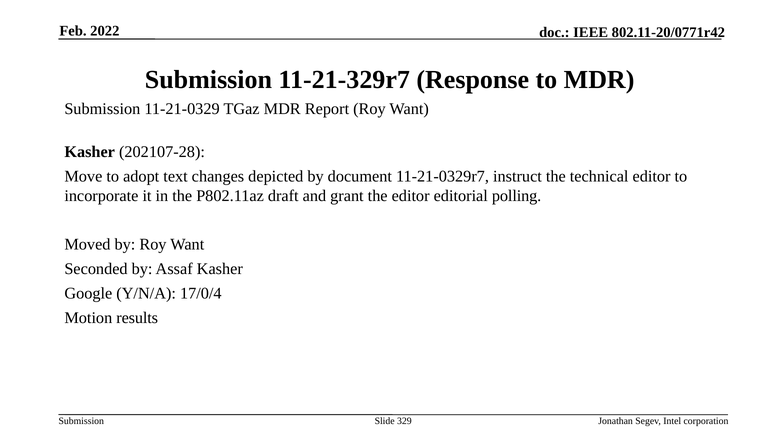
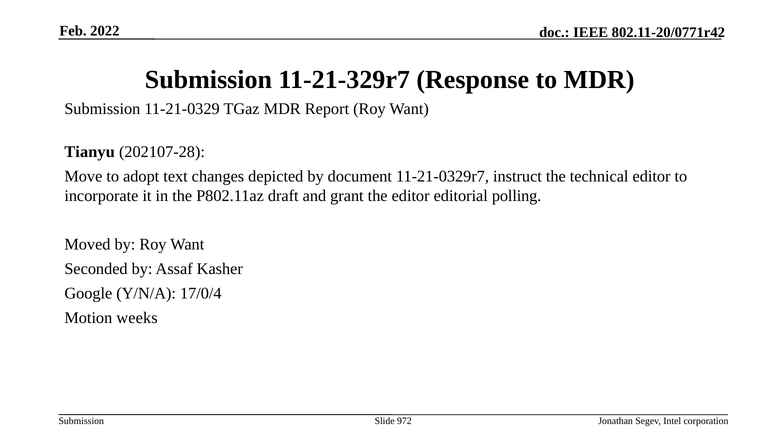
Kasher at (90, 152): Kasher -> Tianyu
results: results -> weeks
329: 329 -> 972
